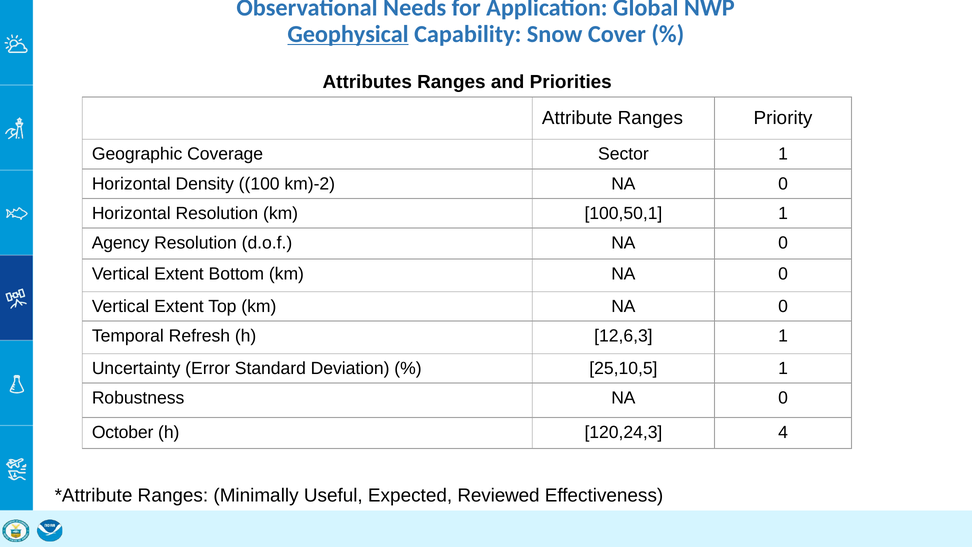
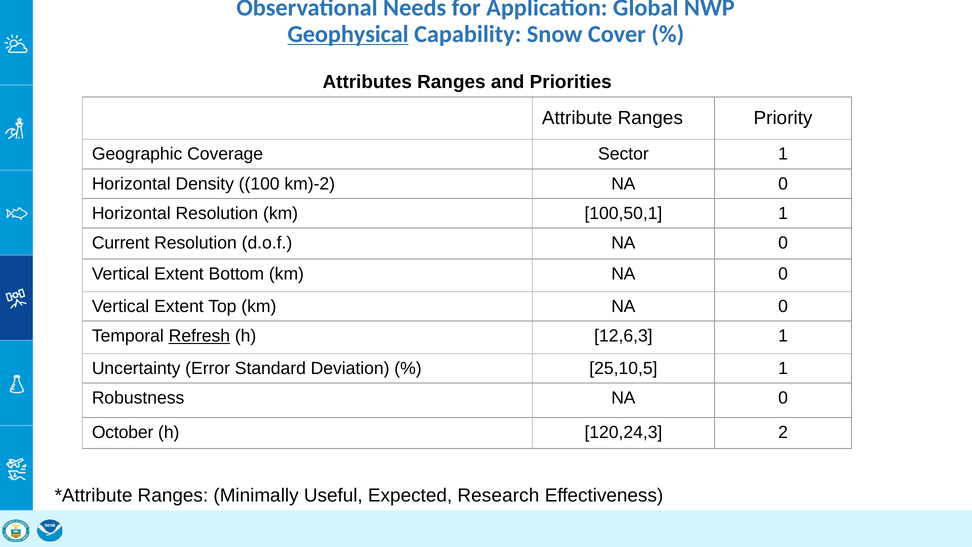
Agency: Agency -> Current
Refresh underline: none -> present
4: 4 -> 2
Reviewed: Reviewed -> Research
